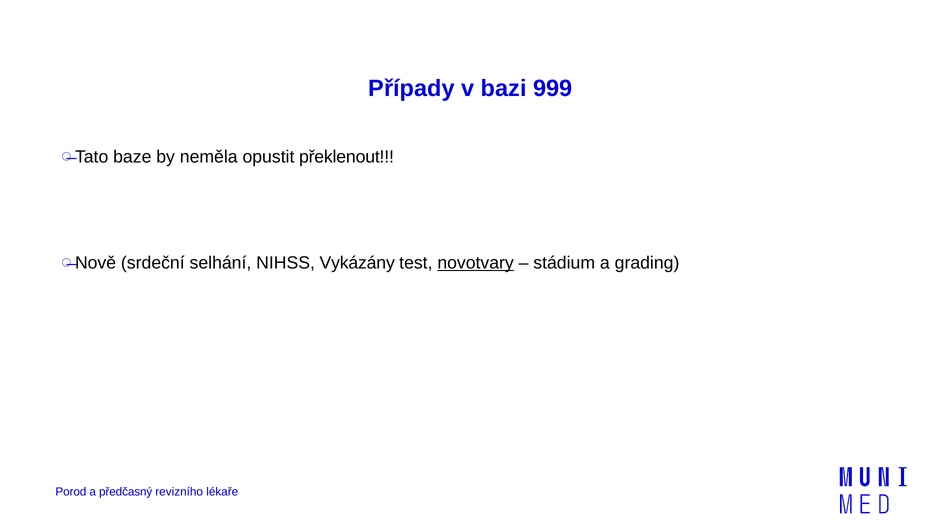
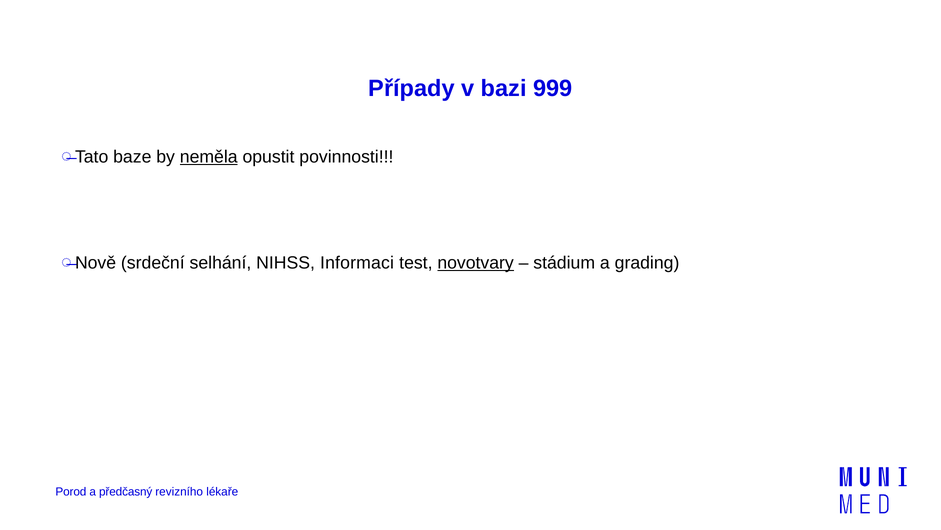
neměla underline: none -> present
překlenout: překlenout -> povinnosti
Vykázány: Vykázány -> Informaci
